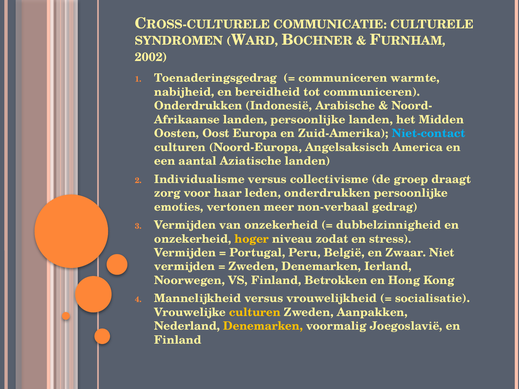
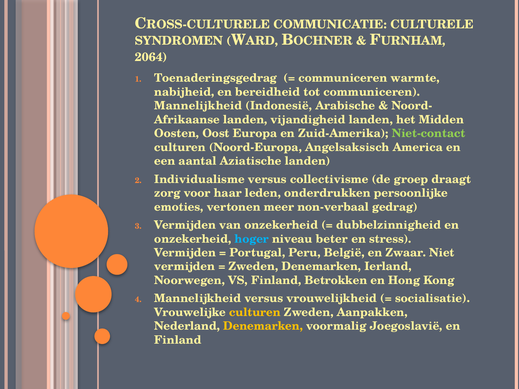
2002: 2002 -> 2064
Onderdrukken at (198, 106): Onderdrukken -> Mannelijkheid
landen persoonlijke: persoonlijke -> vijandigheid
Niet-contact colour: light blue -> light green
hoger colour: yellow -> light blue
zodat: zodat -> beter
